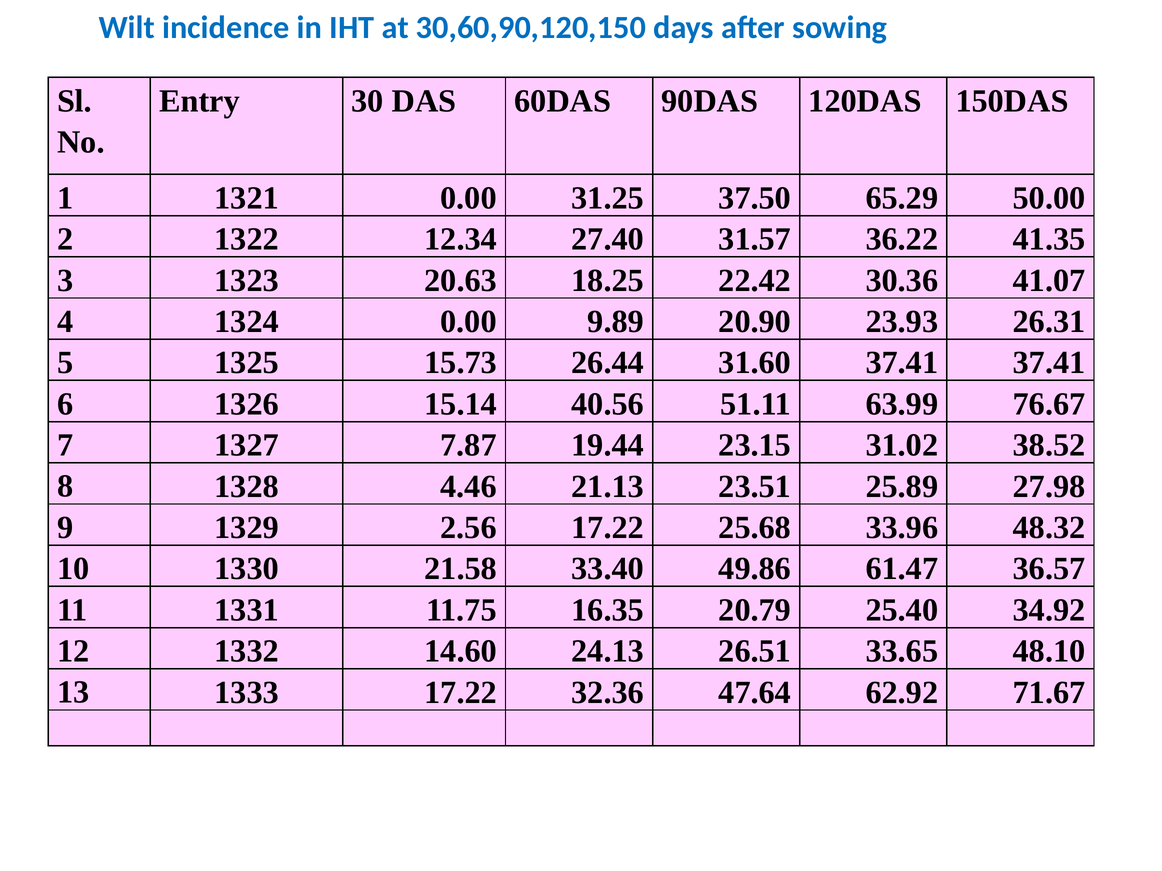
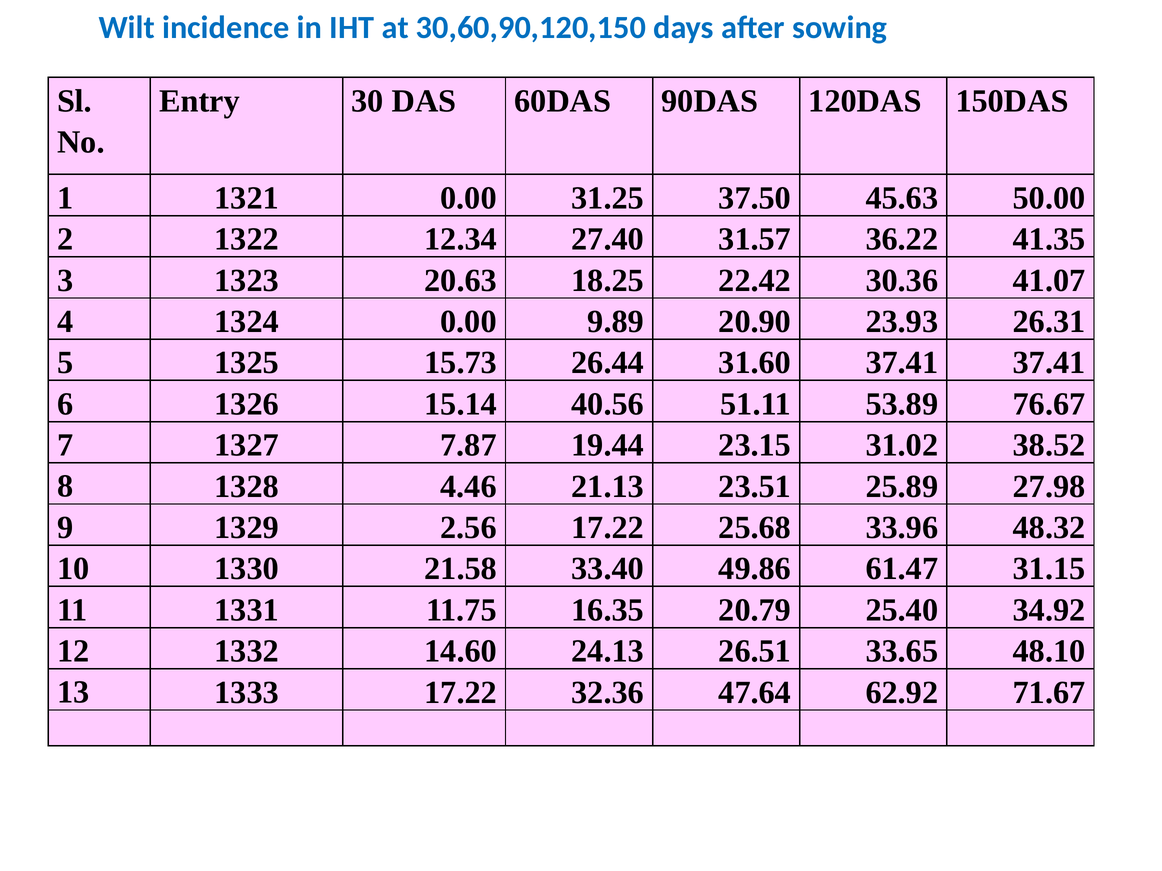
65.29: 65.29 -> 45.63
63.99: 63.99 -> 53.89
36.57: 36.57 -> 31.15
